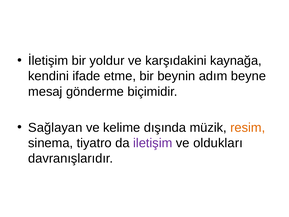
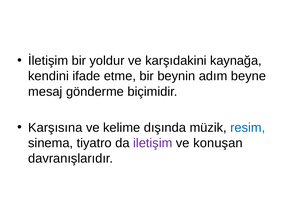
Sağlayan: Sağlayan -> Karşısına
resim colour: orange -> blue
oldukları: oldukları -> konuşan
